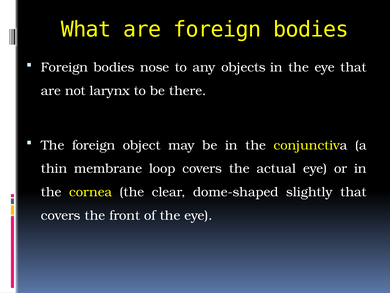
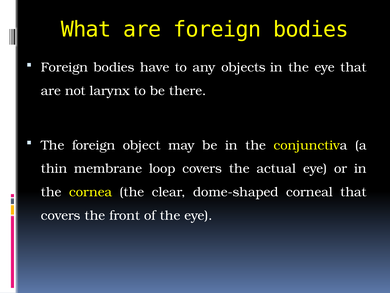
nose: nose -> have
slightly: slightly -> corneal
